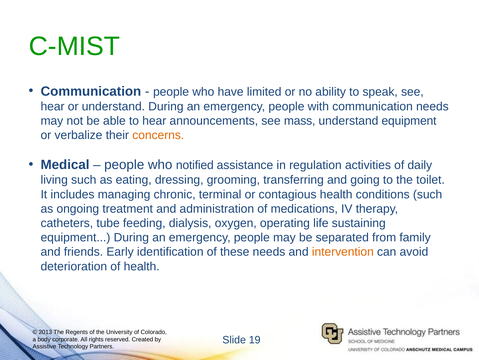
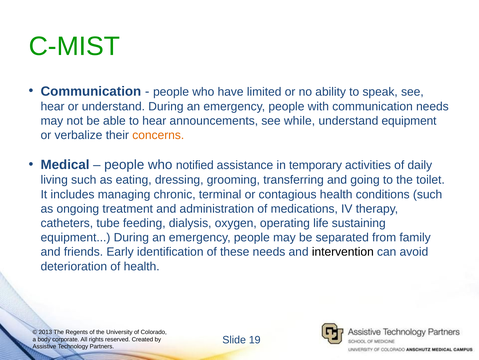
mass: mass -> while
regulation: regulation -> temporary
intervention colour: orange -> black
